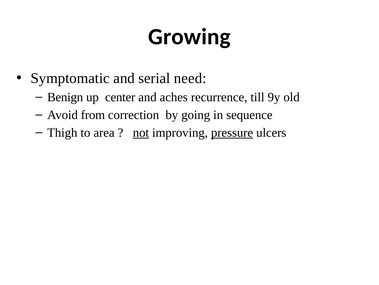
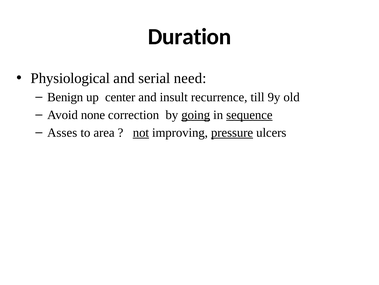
Growing: Growing -> Duration
Symptomatic: Symptomatic -> Physiological
aches: aches -> insult
from: from -> none
going underline: none -> present
sequence underline: none -> present
Thigh: Thigh -> Asses
